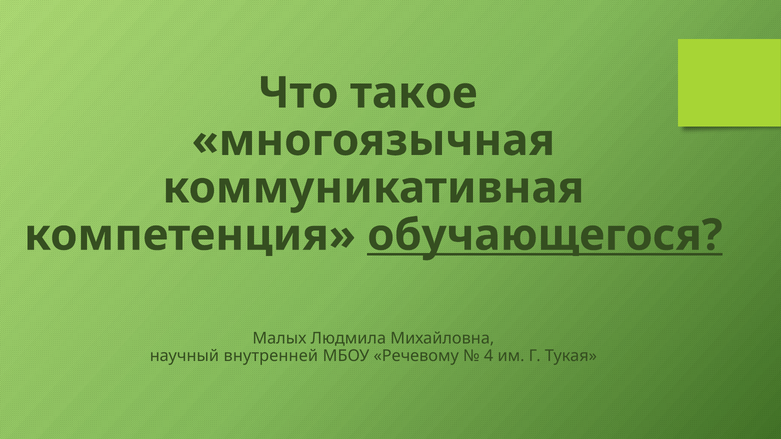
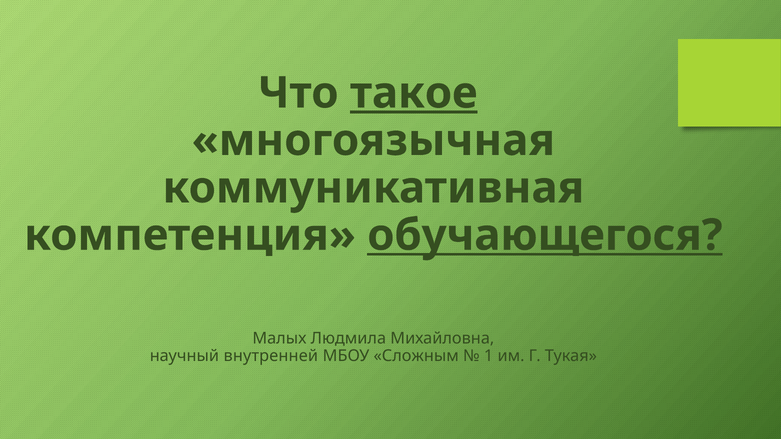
такое underline: none -> present
Речевому: Речевому -> Сложным
4: 4 -> 1
